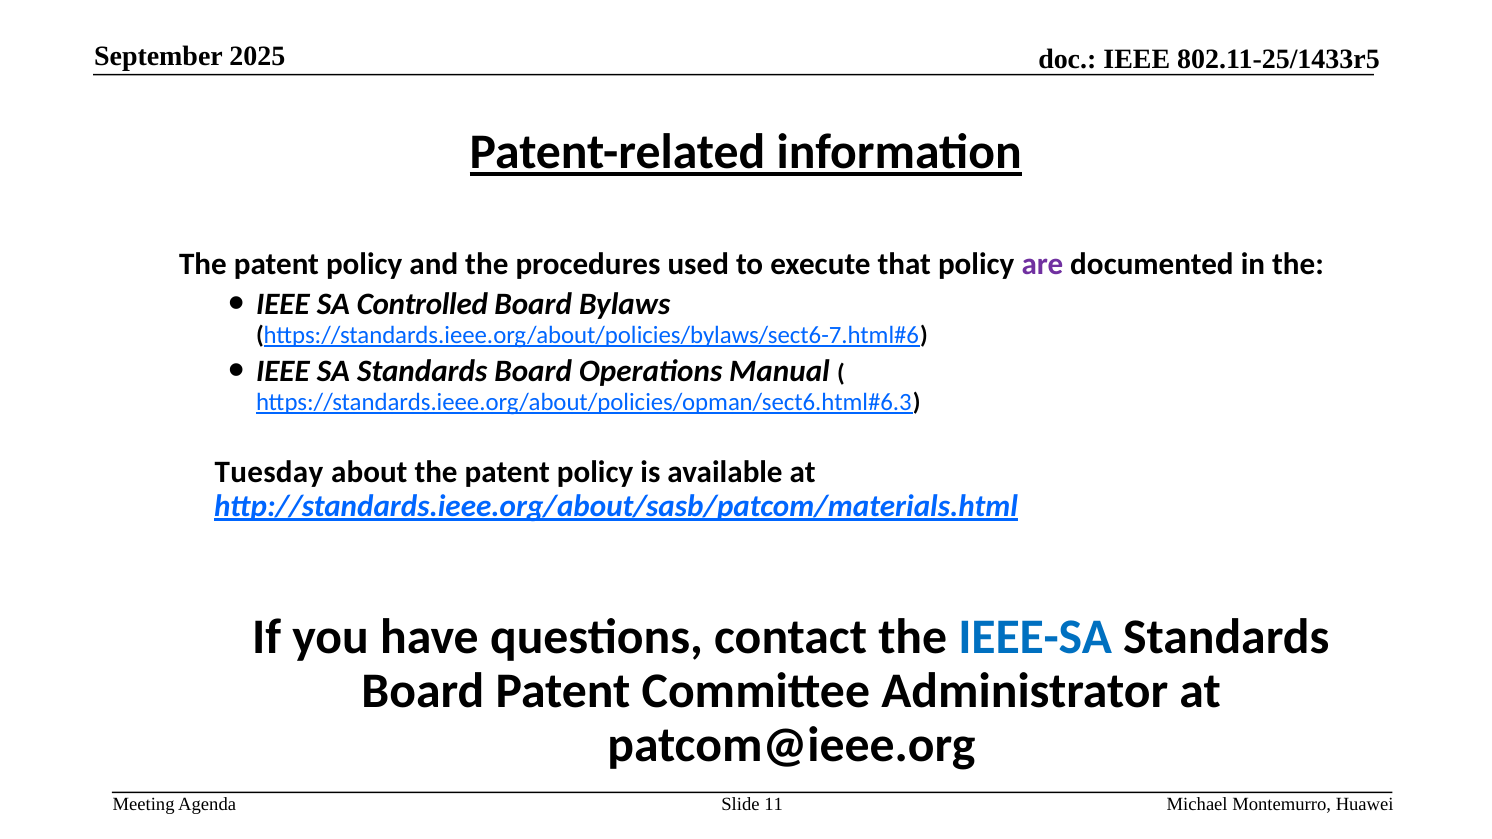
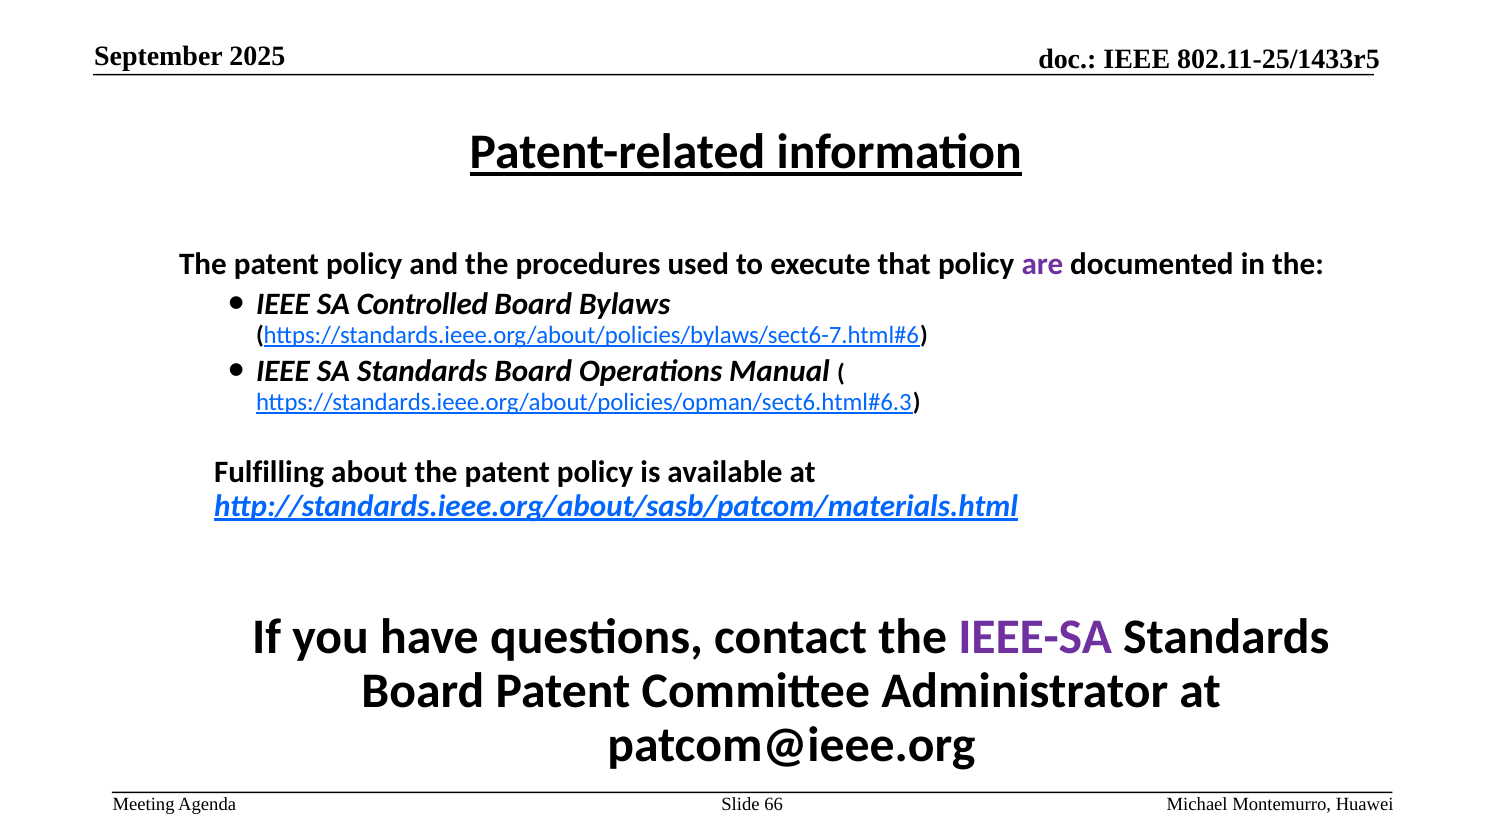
Tuesday: Tuesday -> Fulfilling
IEEE-SA colour: blue -> purple
11: 11 -> 66
